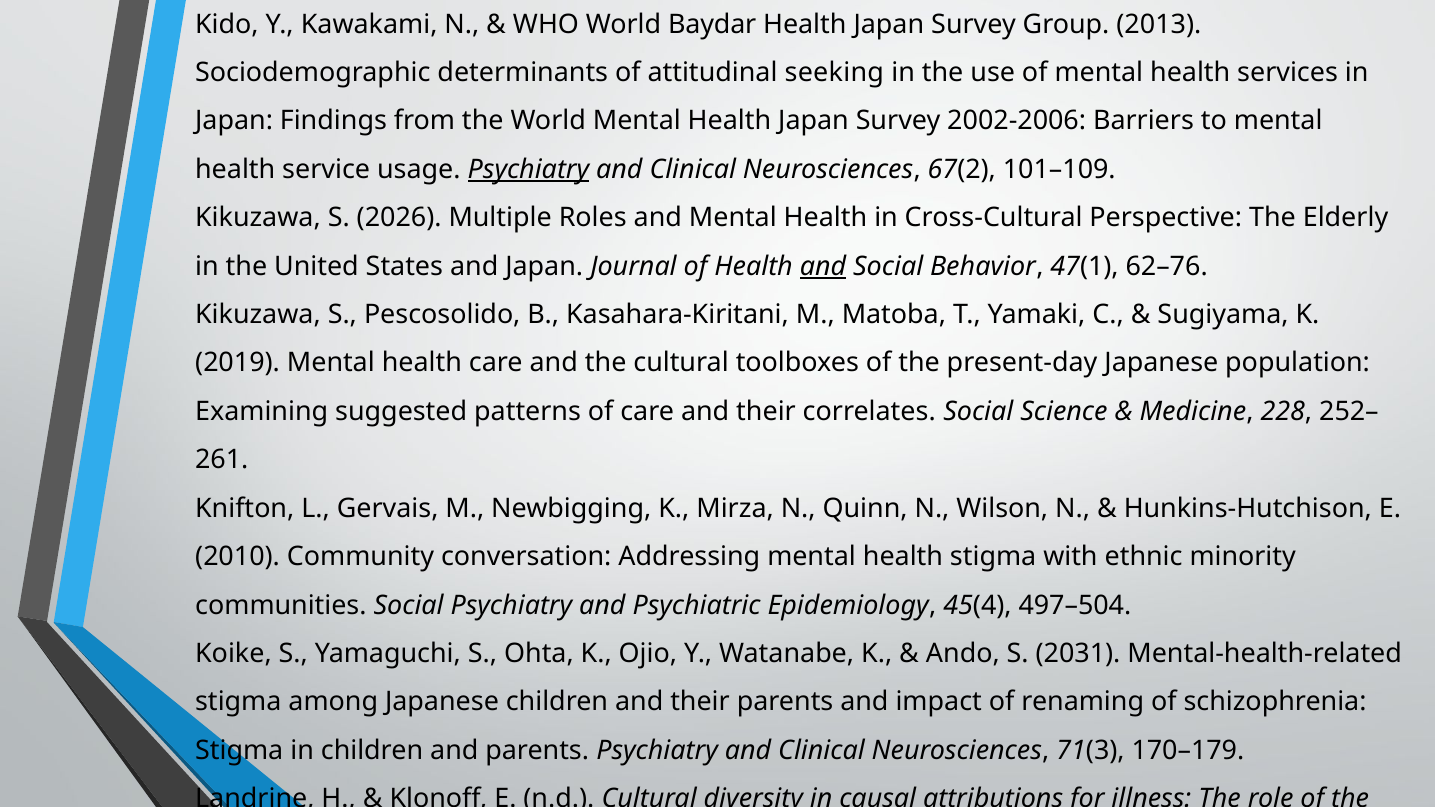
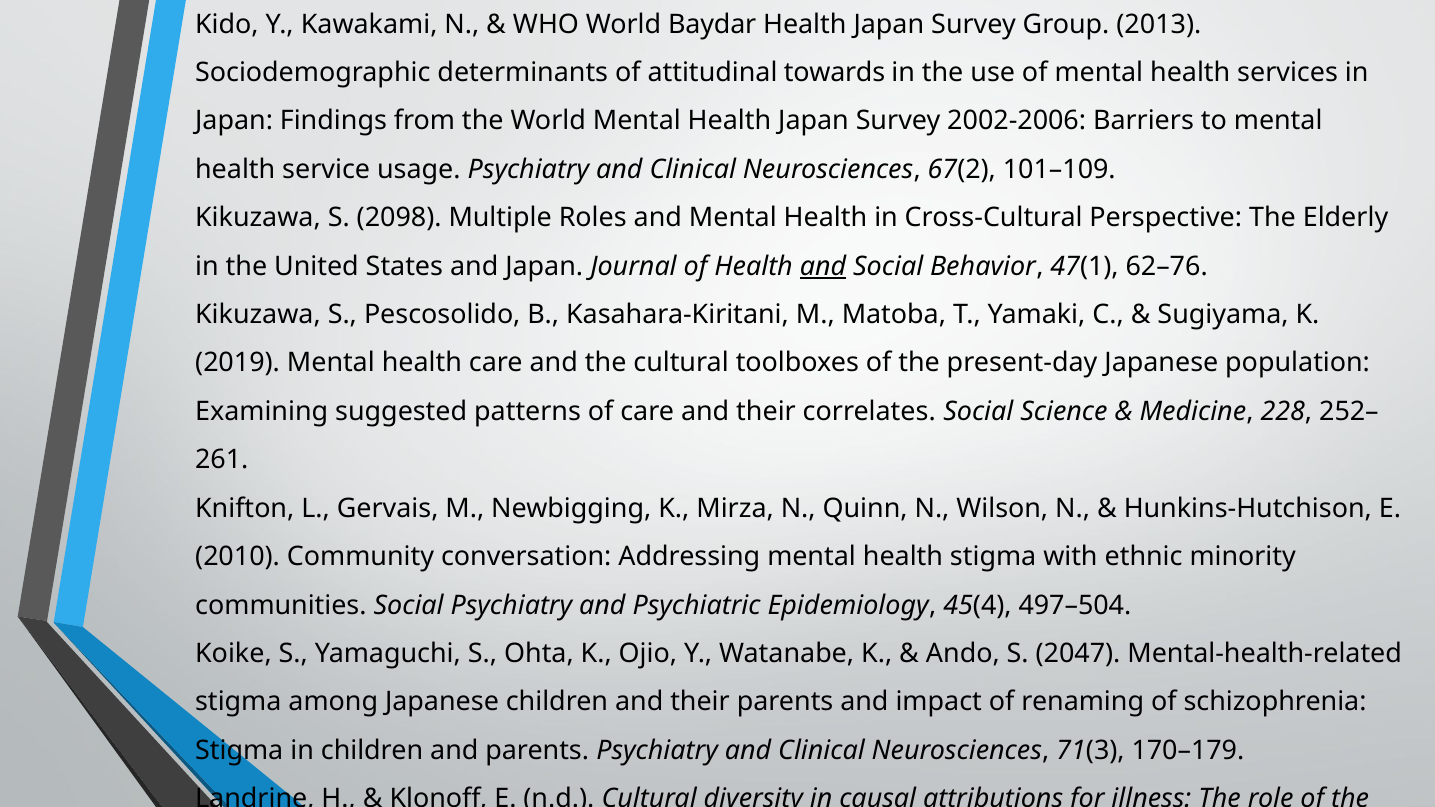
seeking: seeking -> towards
Psychiatry at (528, 169) underline: present -> none
2026: 2026 -> 2098
2031: 2031 -> 2047
